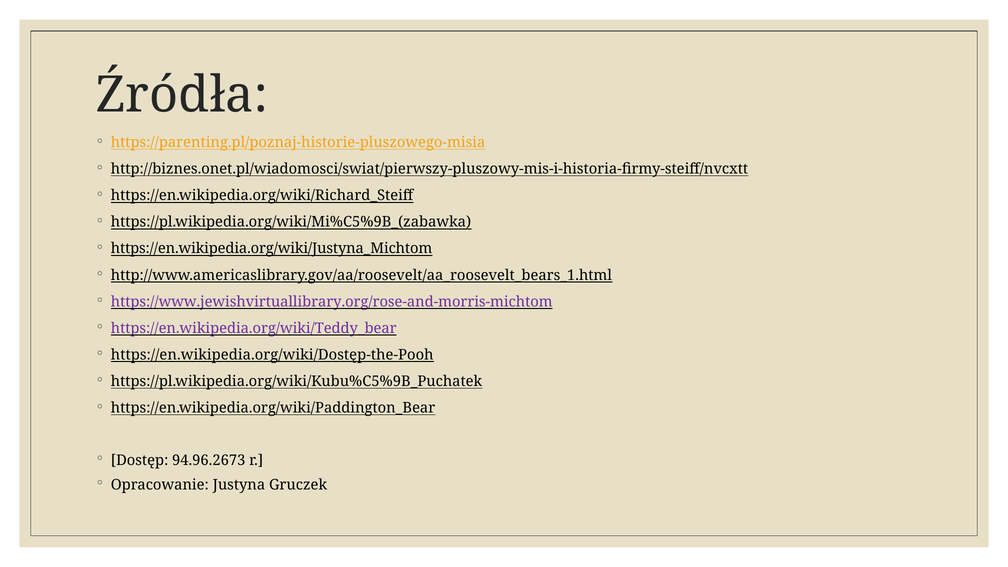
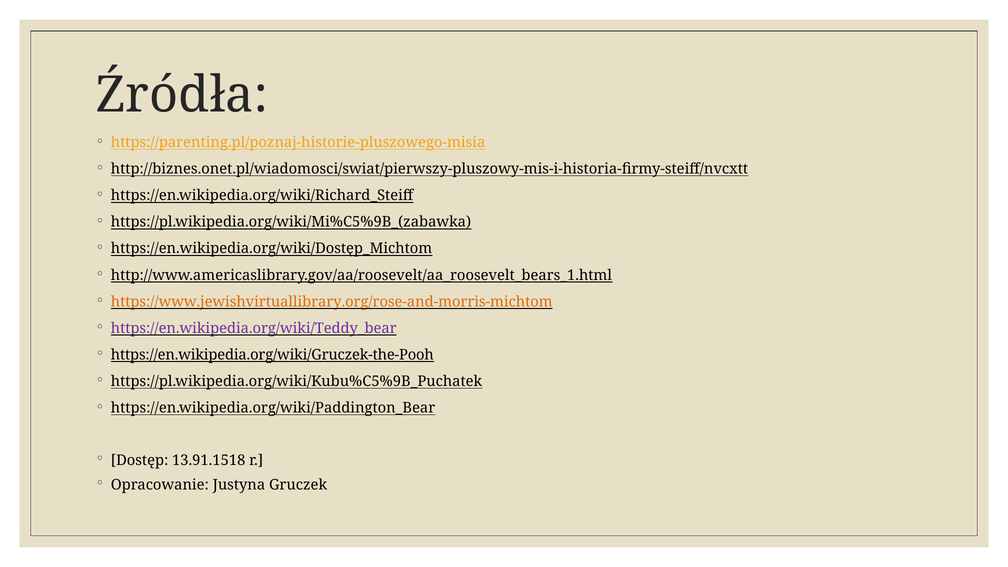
https://en.wikipedia.org/wiki/Justyna_Michtom: https://en.wikipedia.org/wiki/Justyna_Michtom -> https://en.wikipedia.org/wiki/Dostęp_Michtom
https://www.jewishvirtuallibrary.org/rose-and-morris-michtom colour: purple -> orange
https://en.wikipedia.org/wiki/Dostęp-the-Pooh: https://en.wikipedia.org/wiki/Dostęp-the-Pooh -> https://en.wikipedia.org/wiki/Gruczek-the-Pooh
94.96.2673: 94.96.2673 -> 13.91.1518
